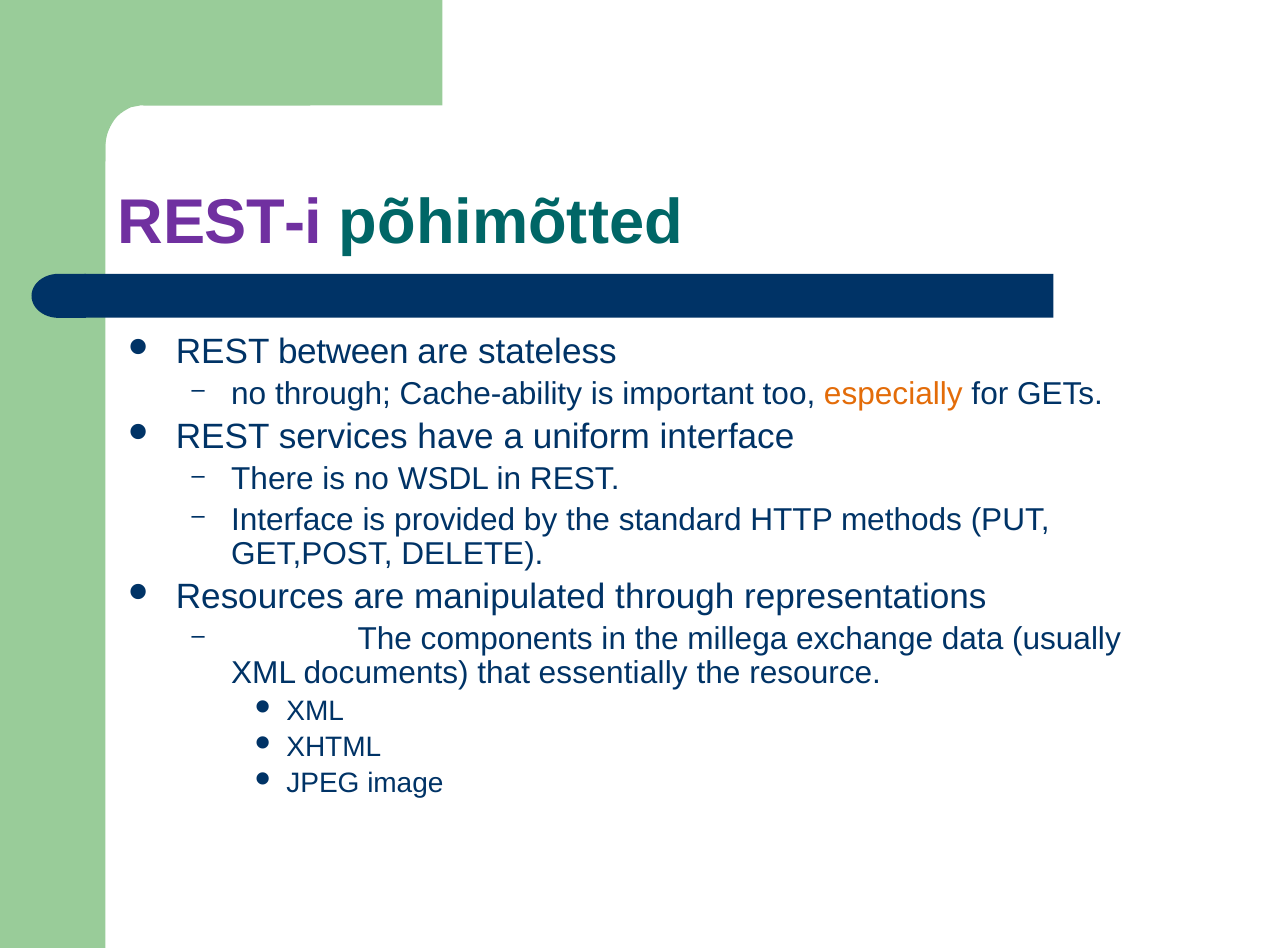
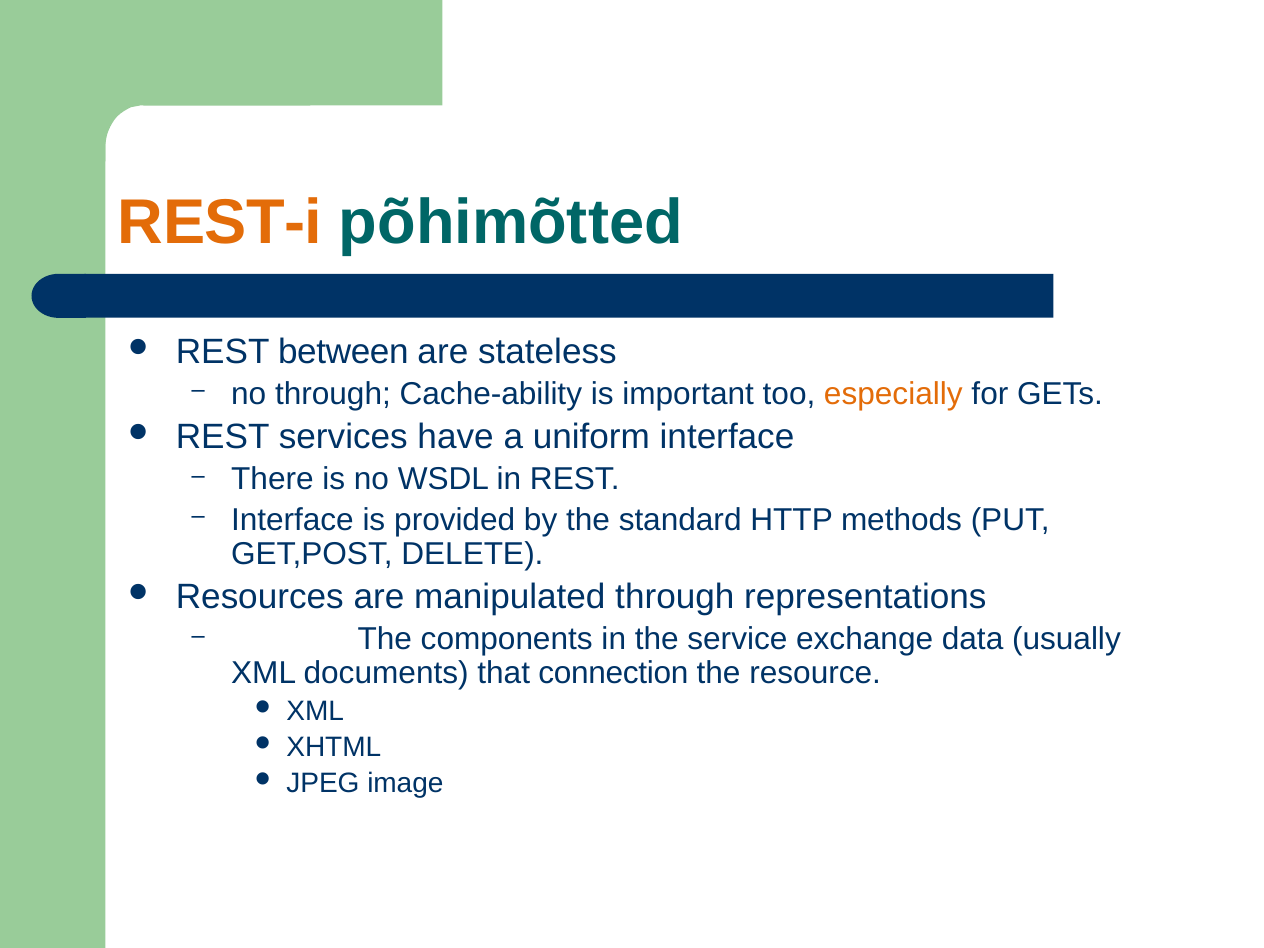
REST-i colour: purple -> orange
millega: millega -> service
essentially: essentially -> connection
